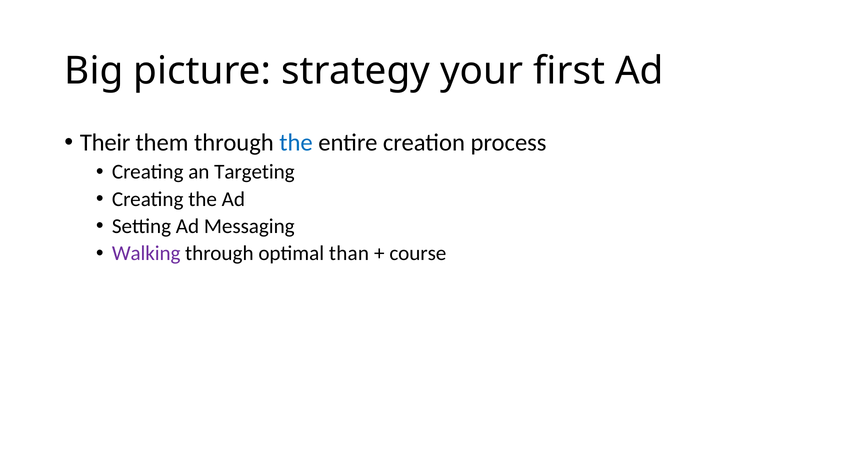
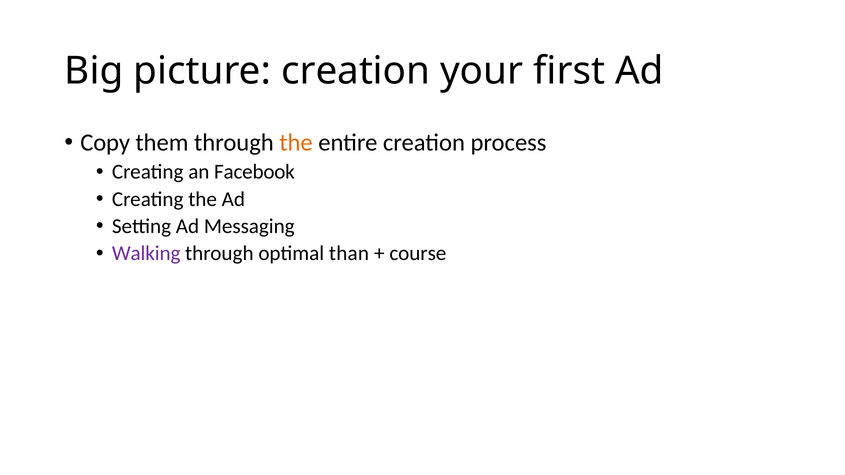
picture strategy: strategy -> creation
Their: Their -> Copy
the at (296, 143) colour: blue -> orange
Targeting: Targeting -> Facebook
